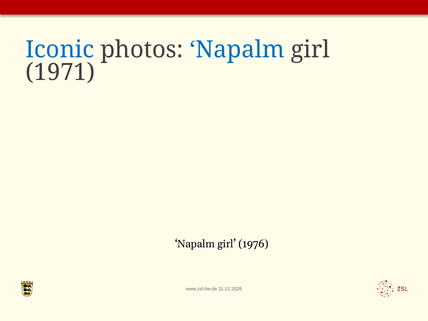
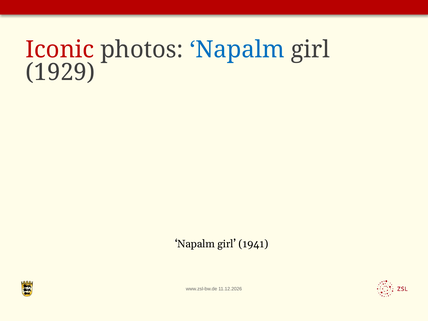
Iconic colour: blue -> red
1971: 1971 -> 1929
1976: 1976 -> 1941
